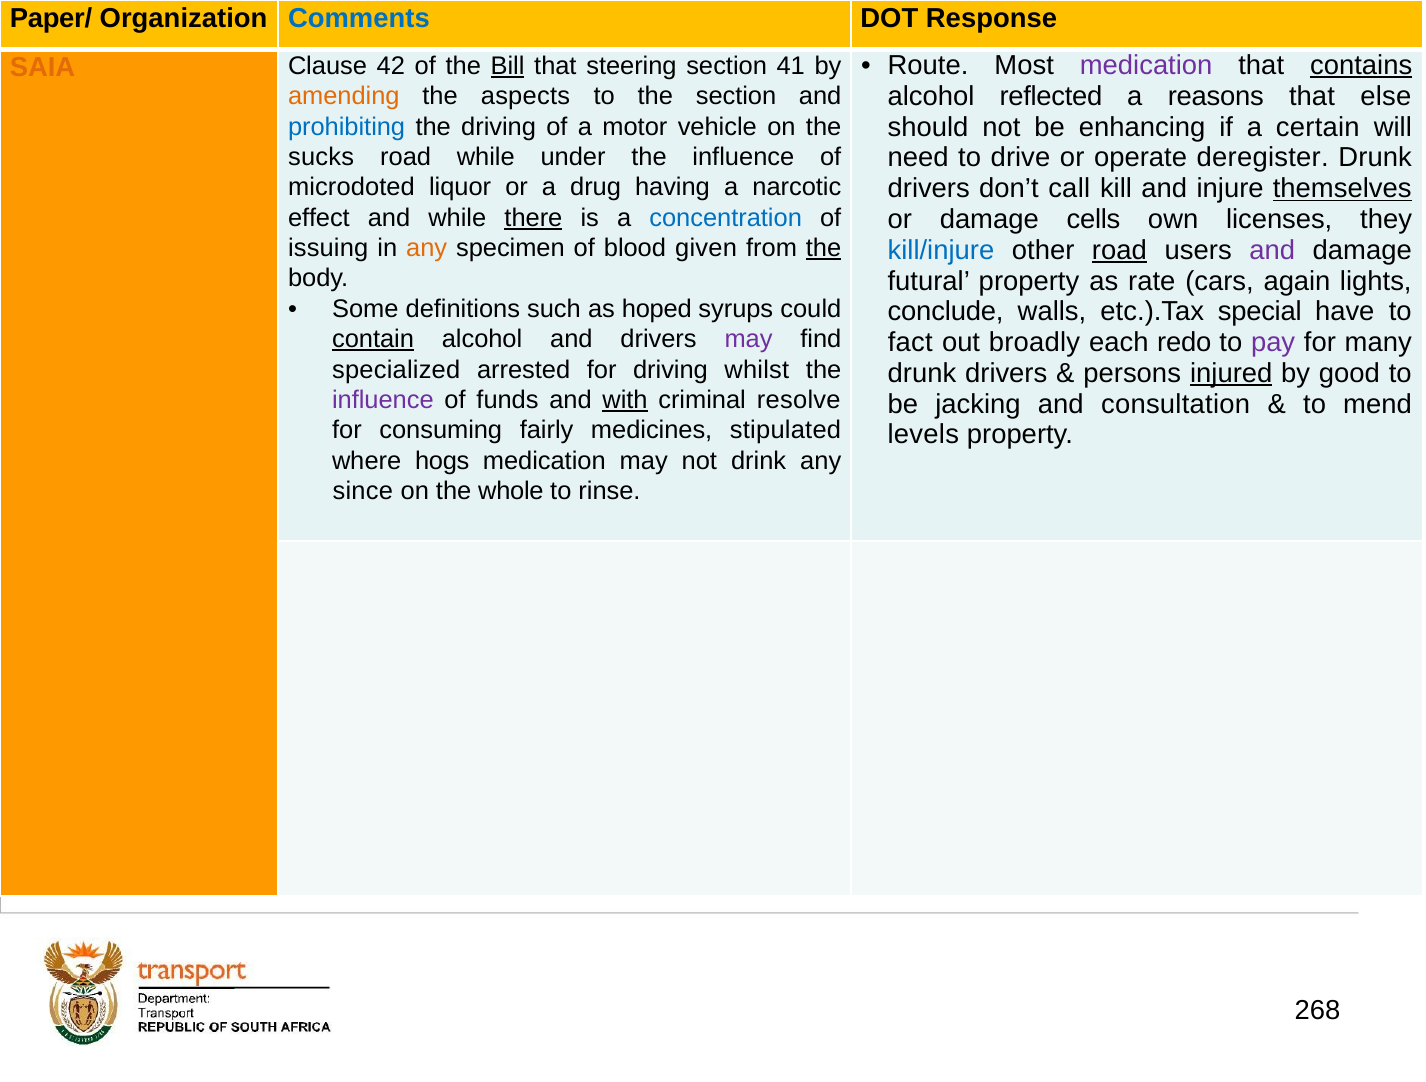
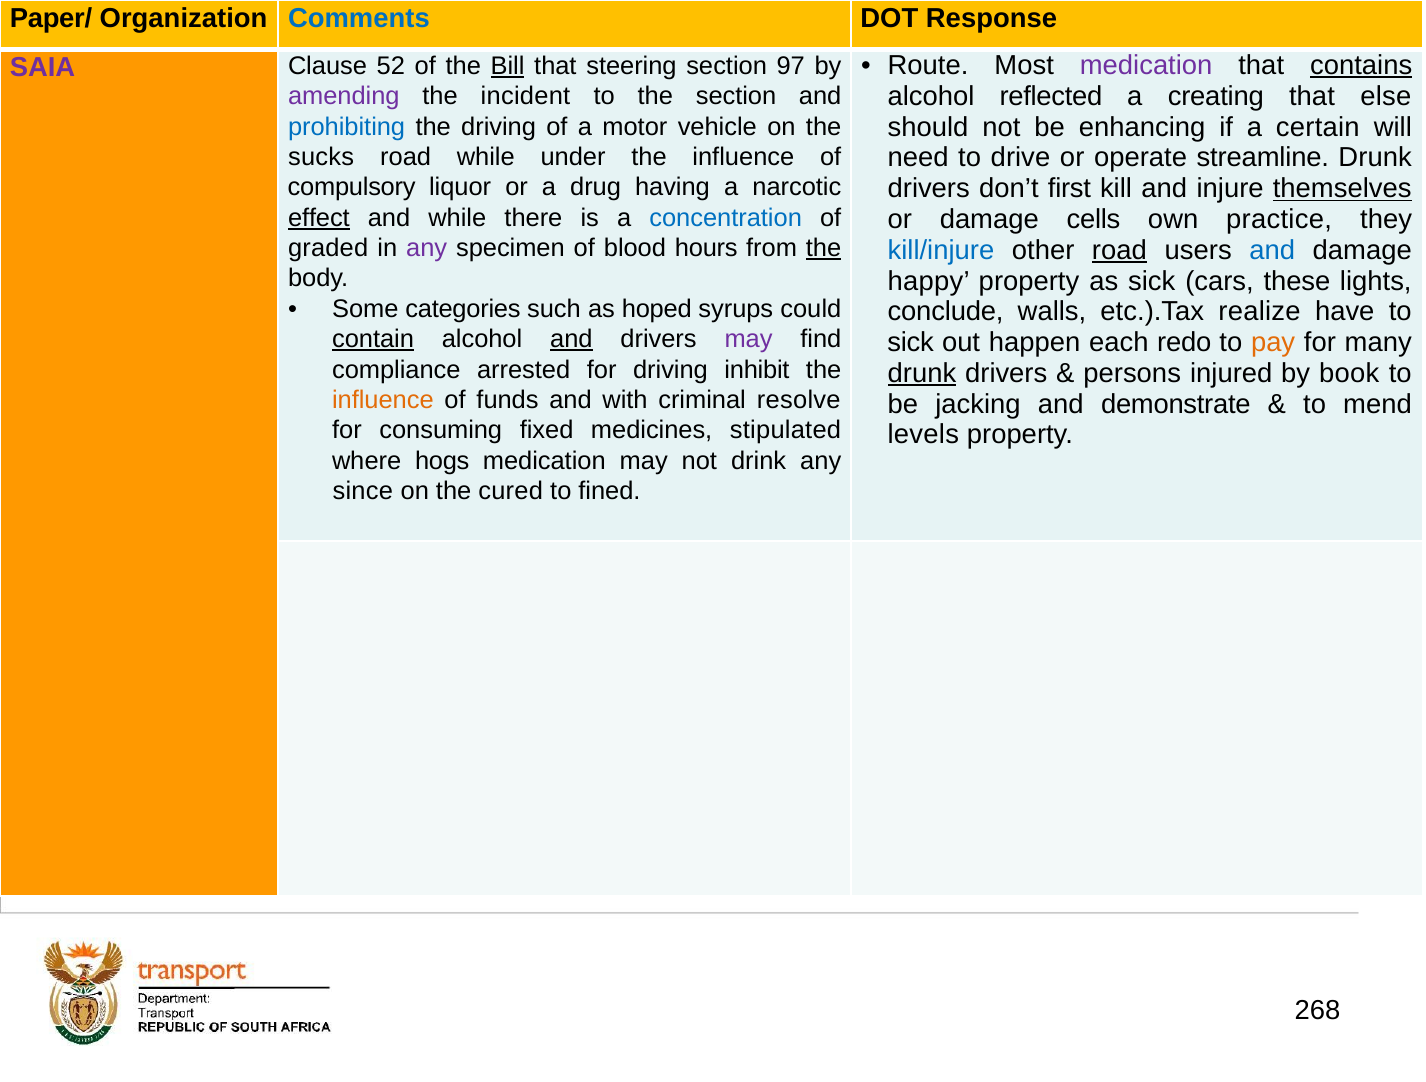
SAIA colour: orange -> purple
42: 42 -> 52
41: 41 -> 97
reasons: reasons -> creating
amending colour: orange -> purple
aspects: aspects -> incident
deregister: deregister -> streamline
microdoted: microdoted -> compulsory
call: call -> first
effect underline: none -> present
there underline: present -> none
licenses: licenses -> practice
issuing: issuing -> graded
any at (427, 248) colour: orange -> purple
given: given -> hours
and at (1272, 250) colour: purple -> blue
futural: futural -> happy
as rate: rate -> sick
again: again -> these
definitions: definitions -> categories
special: special -> realize
and at (571, 339) underline: none -> present
fact at (910, 343): fact -> sick
broadly: broadly -> happen
pay colour: purple -> orange
specialized: specialized -> compliance
whilst: whilst -> inhibit
drunk at (922, 373) underline: none -> present
injured underline: present -> none
good: good -> book
influence at (383, 400) colour: purple -> orange
with underline: present -> none
consultation: consultation -> demonstrate
fairly: fairly -> fixed
whole: whole -> cured
rinse: rinse -> fined
